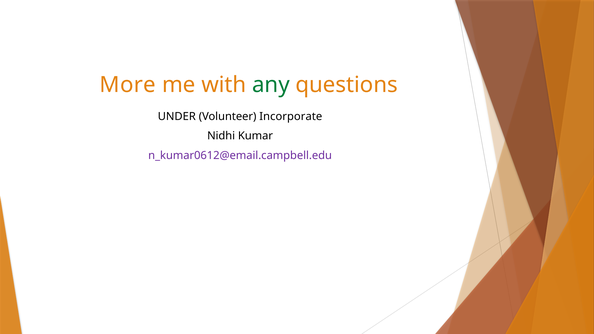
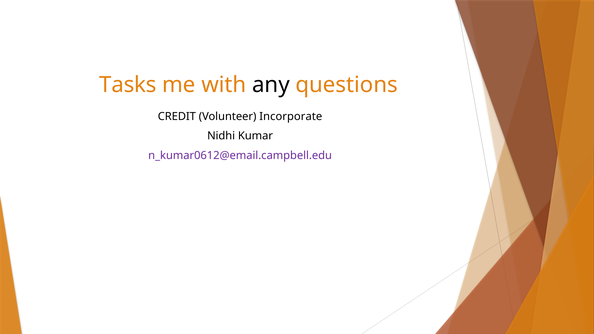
More: More -> Tasks
any colour: green -> black
UNDER: UNDER -> CREDIT
